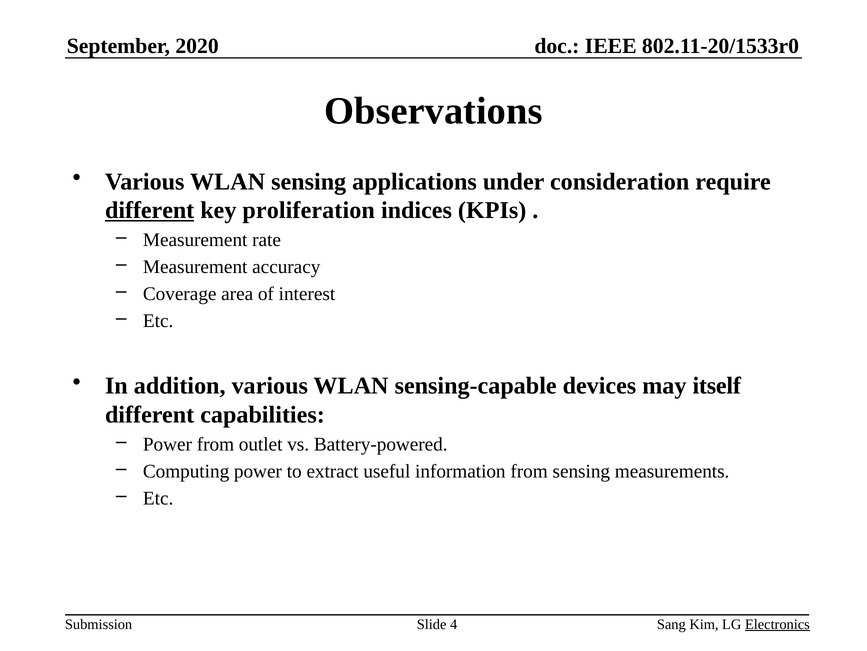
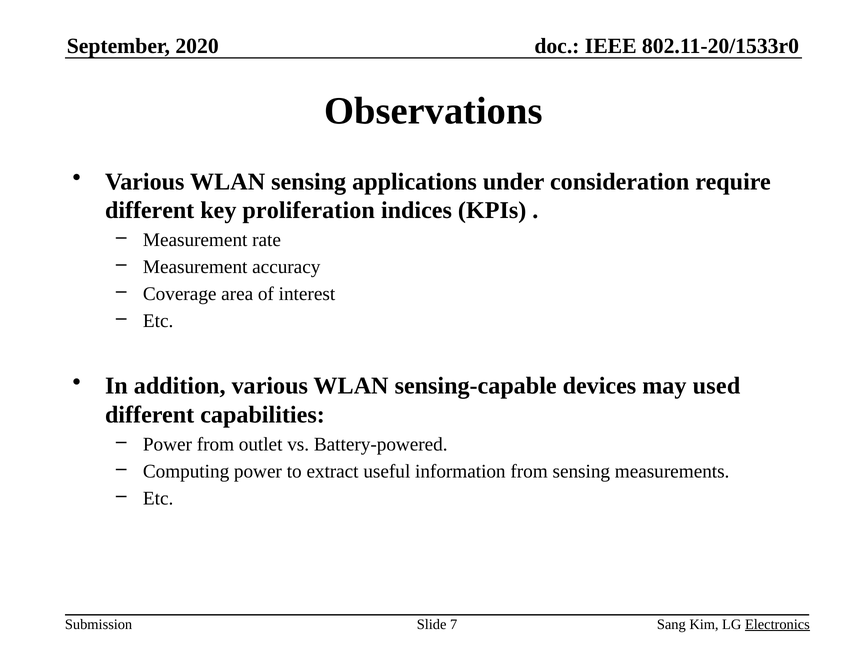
different at (150, 210) underline: present -> none
itself: itself -> used
4: 4 -> 7
